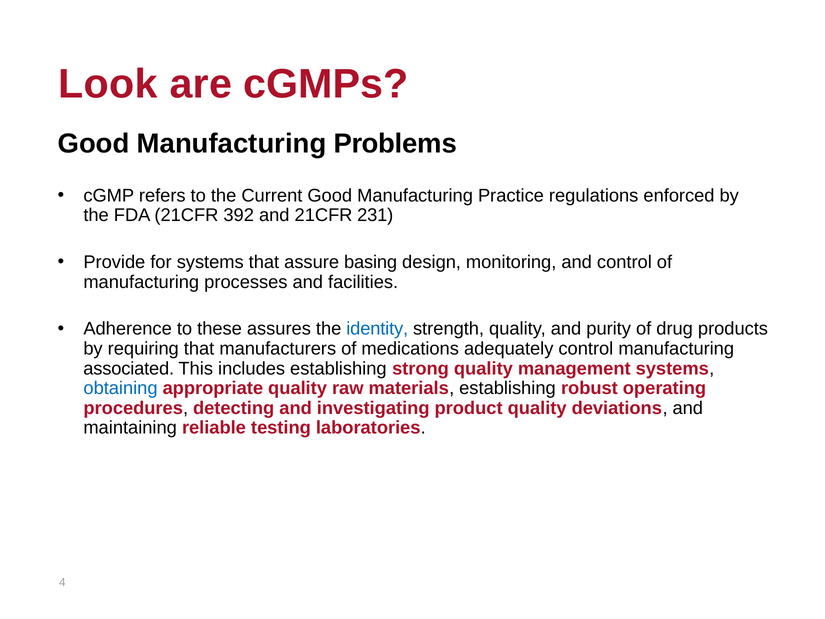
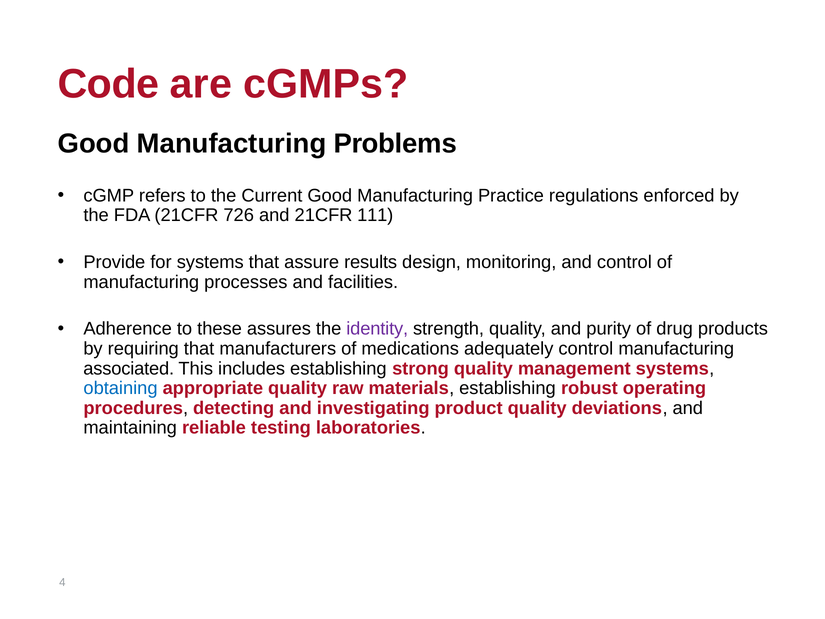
Look: Look -> Code
392: 392 -> 726
231: 231 -> 111
basing: basing -> results
identity colour: blue -> purple
